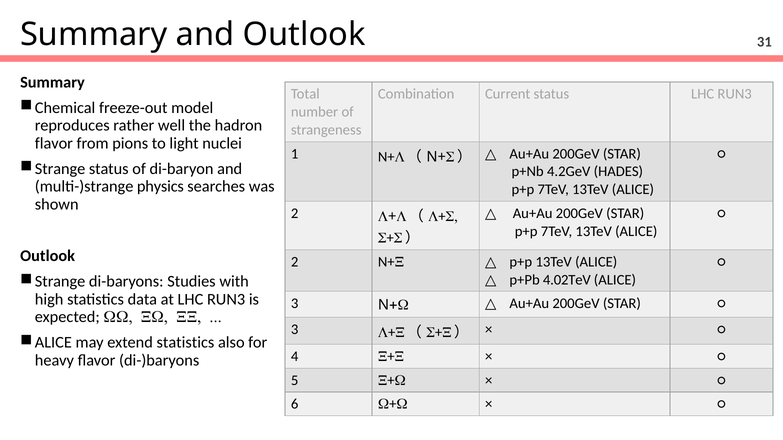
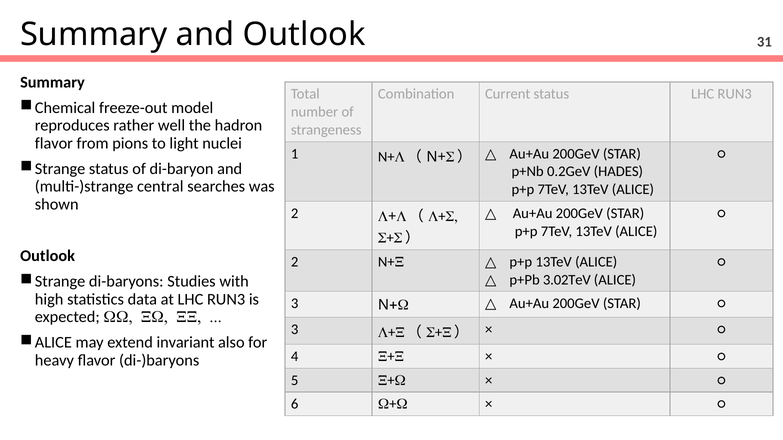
4.2GeV: 4.2GeV -> 0.2GeV
physics: physics -> central
4.02TeV: 4.02TeV -> 3.02TeV
extend statistics: statistics -> invariant
